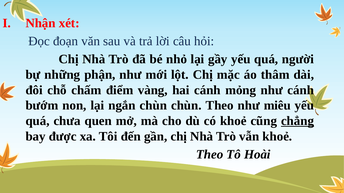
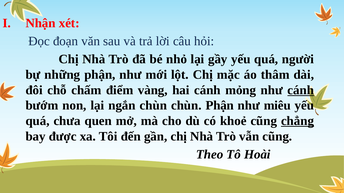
cánh at (301, 90) underline: none -> present
chùn Theo: Theo -> Phận
vẫn khoẻ: khoẻ -> cũng
